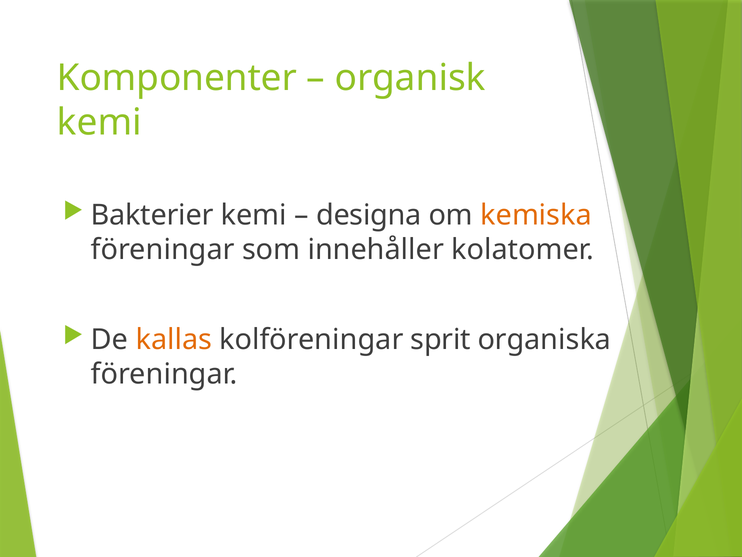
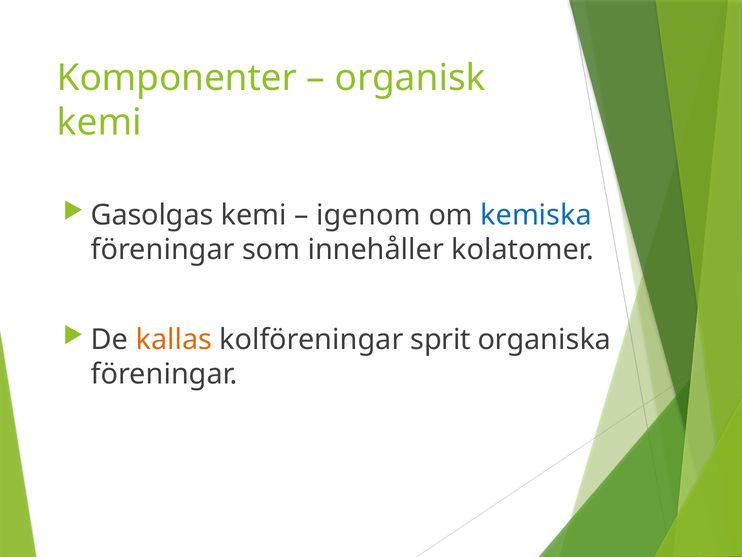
Bakterier: Bakterier -> Gasolgas
designa: designa -> igenom
kemiska colour: orange -> blue
